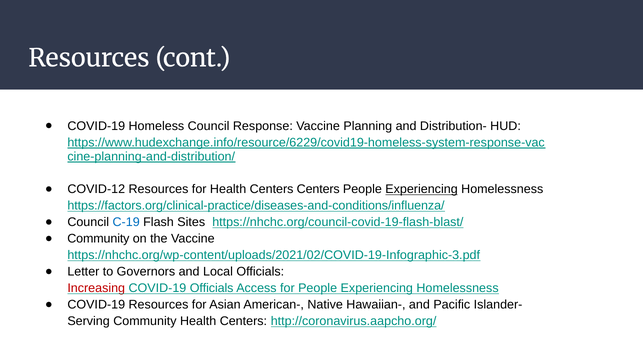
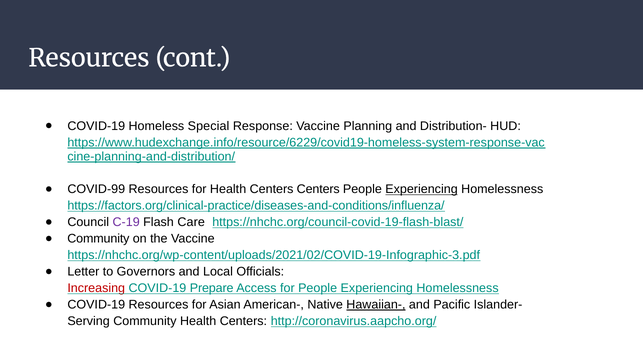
Homeless Council: Council -> Special
COVID-12: COVID-12 -> COVID-99
C-19 colour: blue -> purple
Sites: Sites -> Care
COVID-19 Officials: Officials -> Prepare
Hawaiian- underline: none -> present
